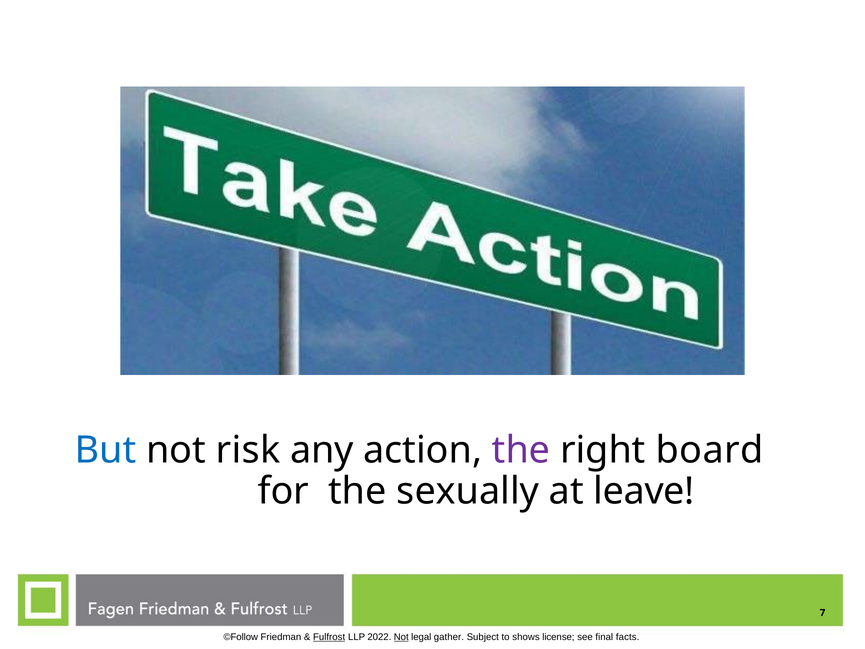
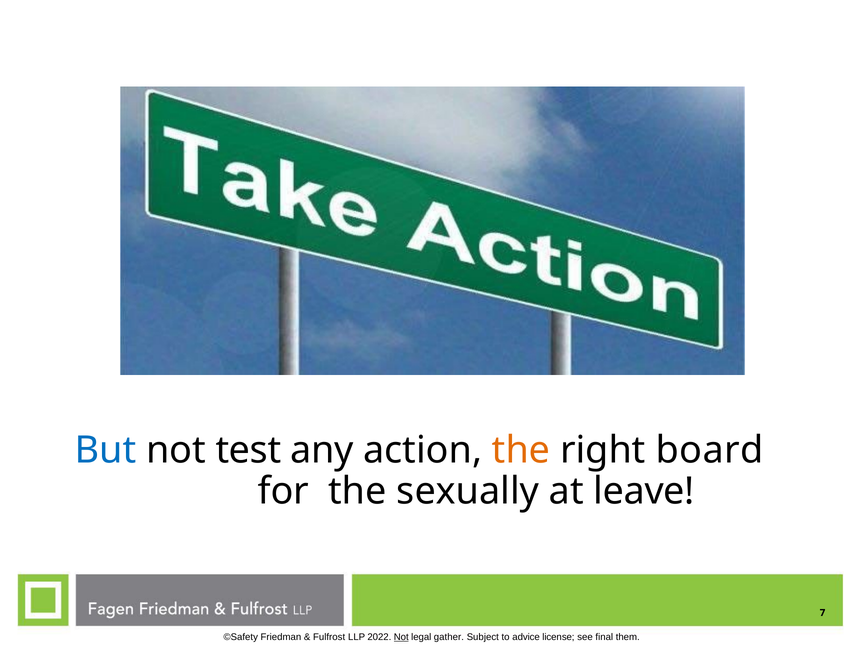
risk: risk -> test
the at (521, 450) colour: purple -> orange
©Follow: ©Follow -> ©Safety
Fulfrost underline: present -> none
shows: shows -> advice
facts: facts -> them
